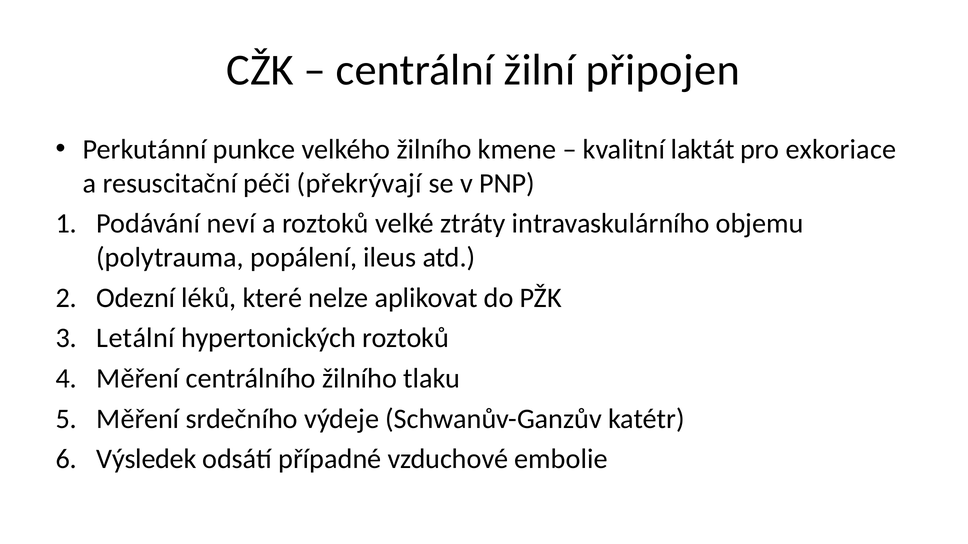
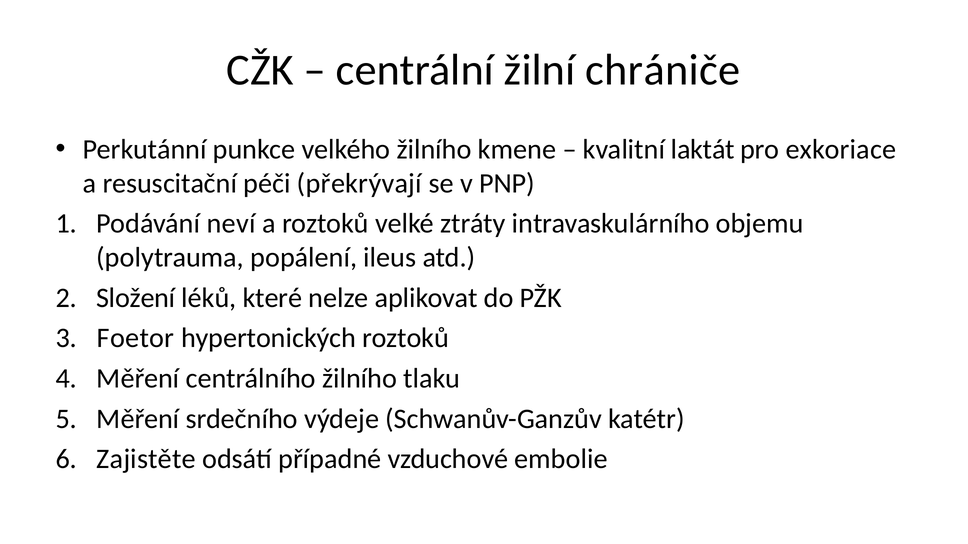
připojen: připojen -> chrániče
Odezní: Odezní -> Složení
Letální: Letální -> Foetor
Výsledek: Výsledek -> Zajistěte
